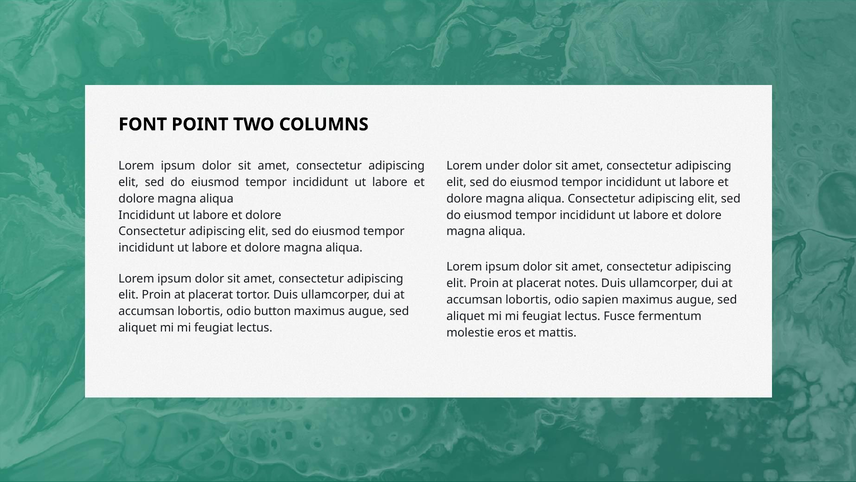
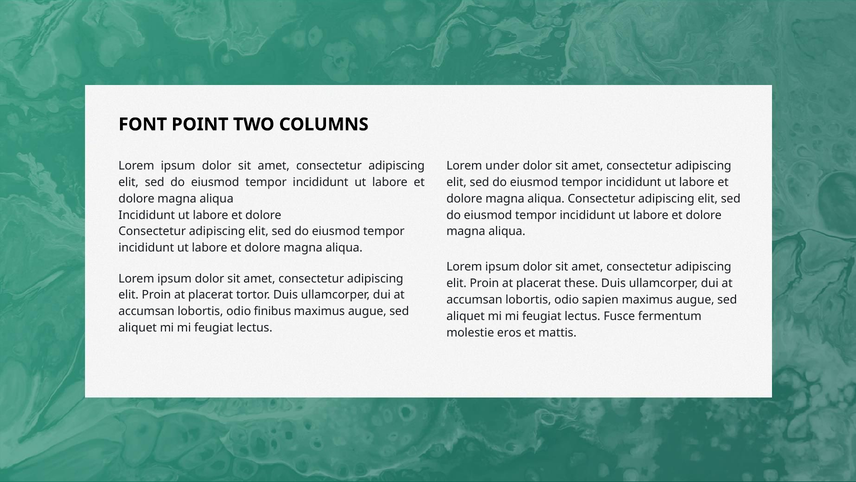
notes: notes -> these
button: button -> finibus
